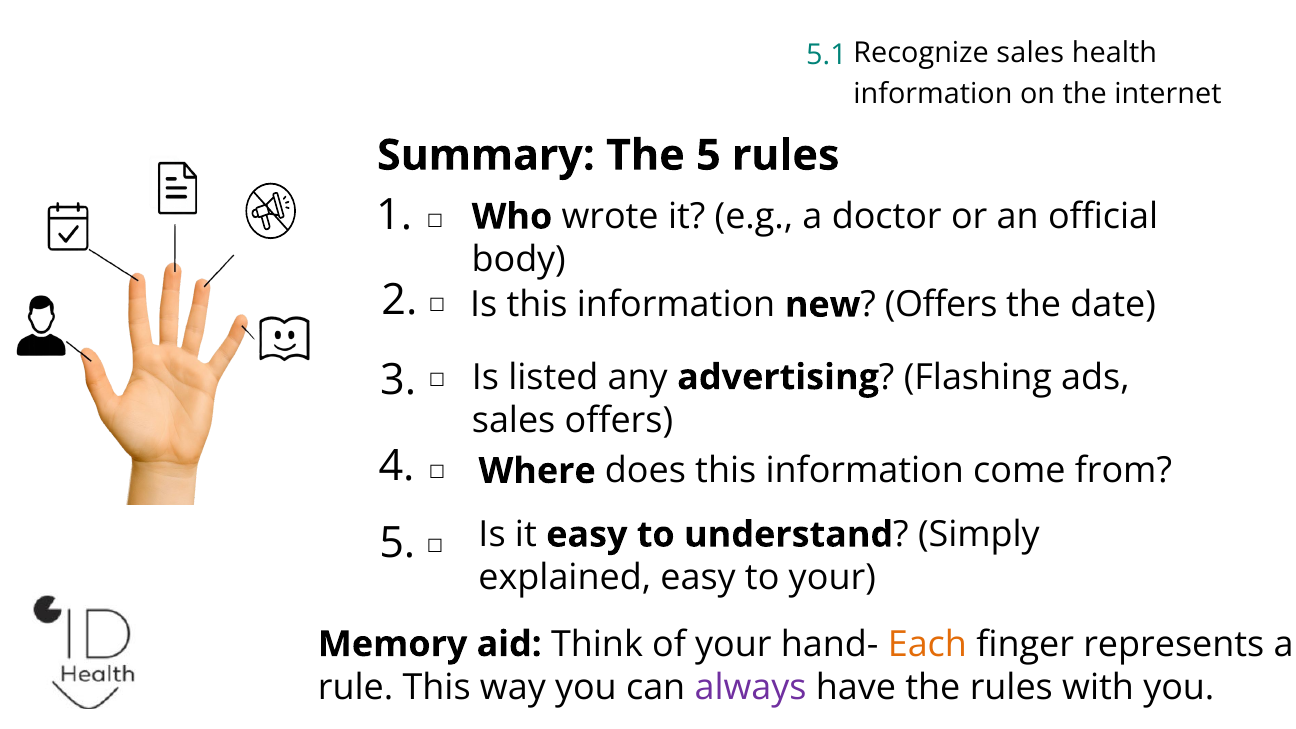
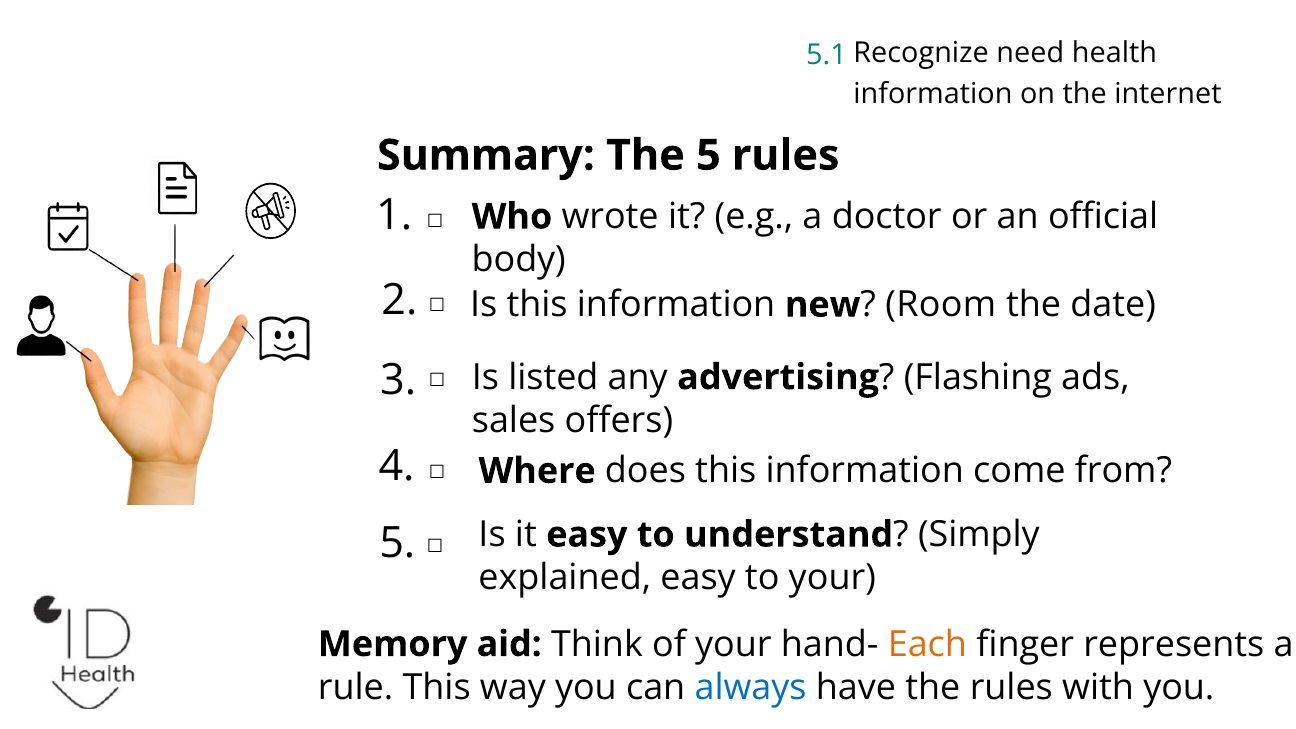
sales at (1030, 53): sales -> need
new Offers: Offers -> Room
always colour: purple -> blue
